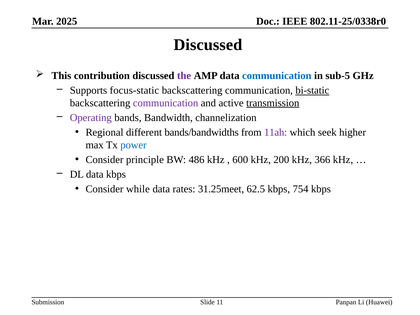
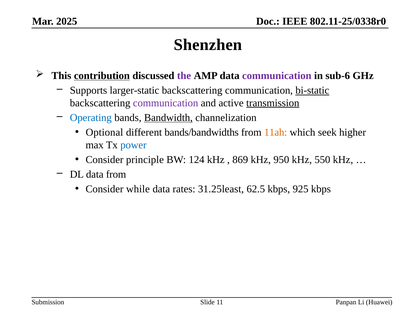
Discussed at (208, 45): Discussed -> Shenzhen
contribution underline: none -> present
communication at (277, 76) colour: blue -> purple
sub-5: sub-5 -> sub-6
focus-static: focus-static -> larger-static
Operating colour: purple -> blue
Bandwidth underline: none -> present
Regional: Regional -> Optional
11ah colour: purple -> orange
486: 486 -> 124
600: 600 -> 869
200: 200 -> 950
366: 366 -> 550
data kbps: kbps -> from
31.25meet: 31.25meet -> 31.25least
754: 754 -> 925
